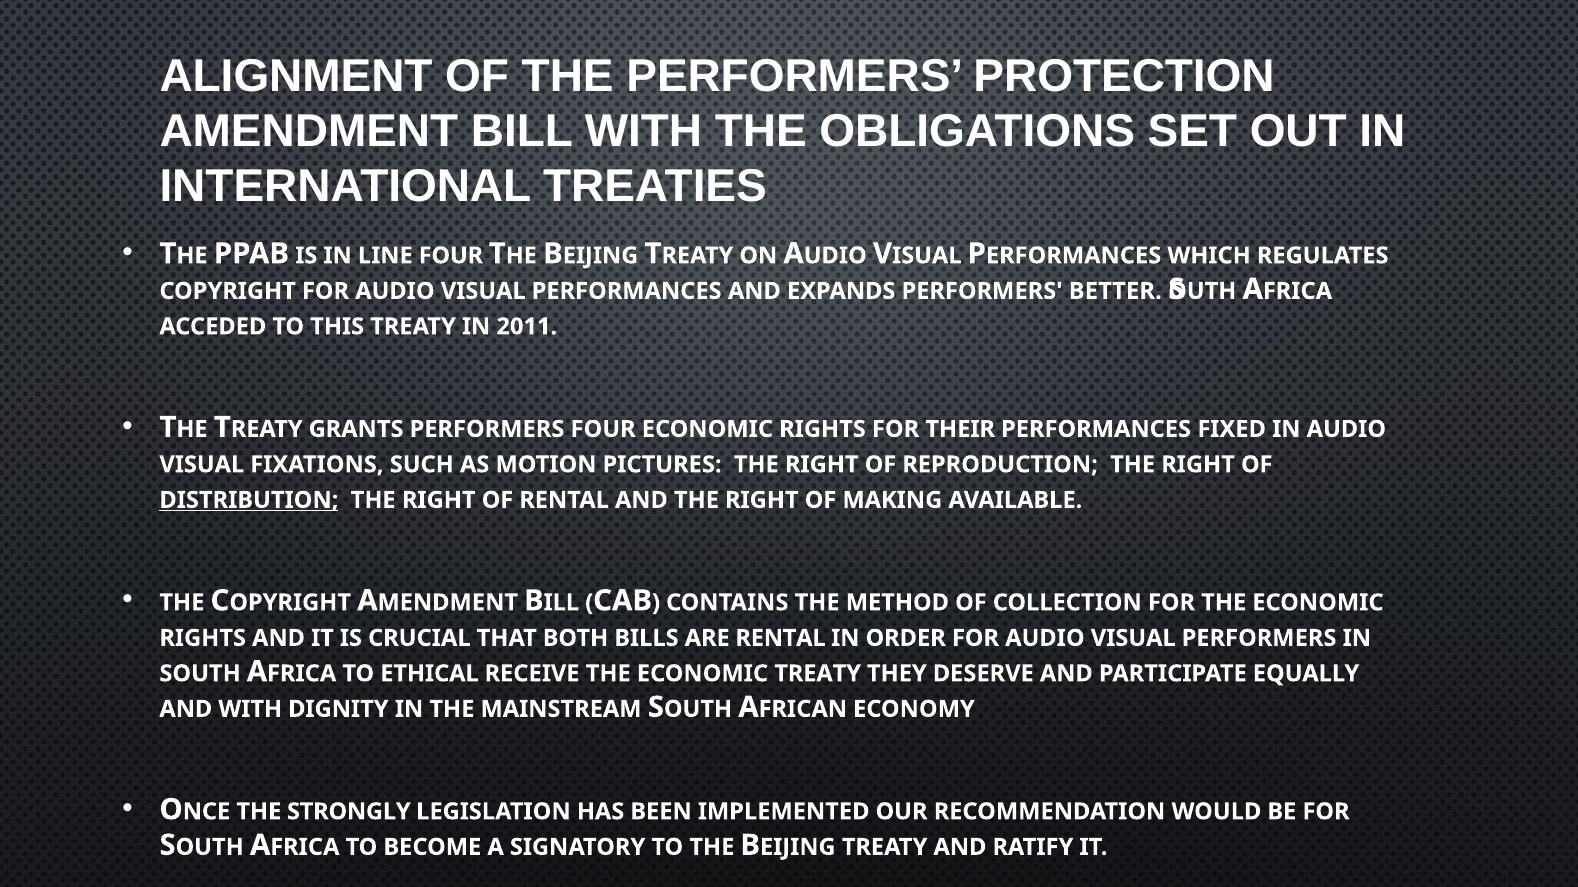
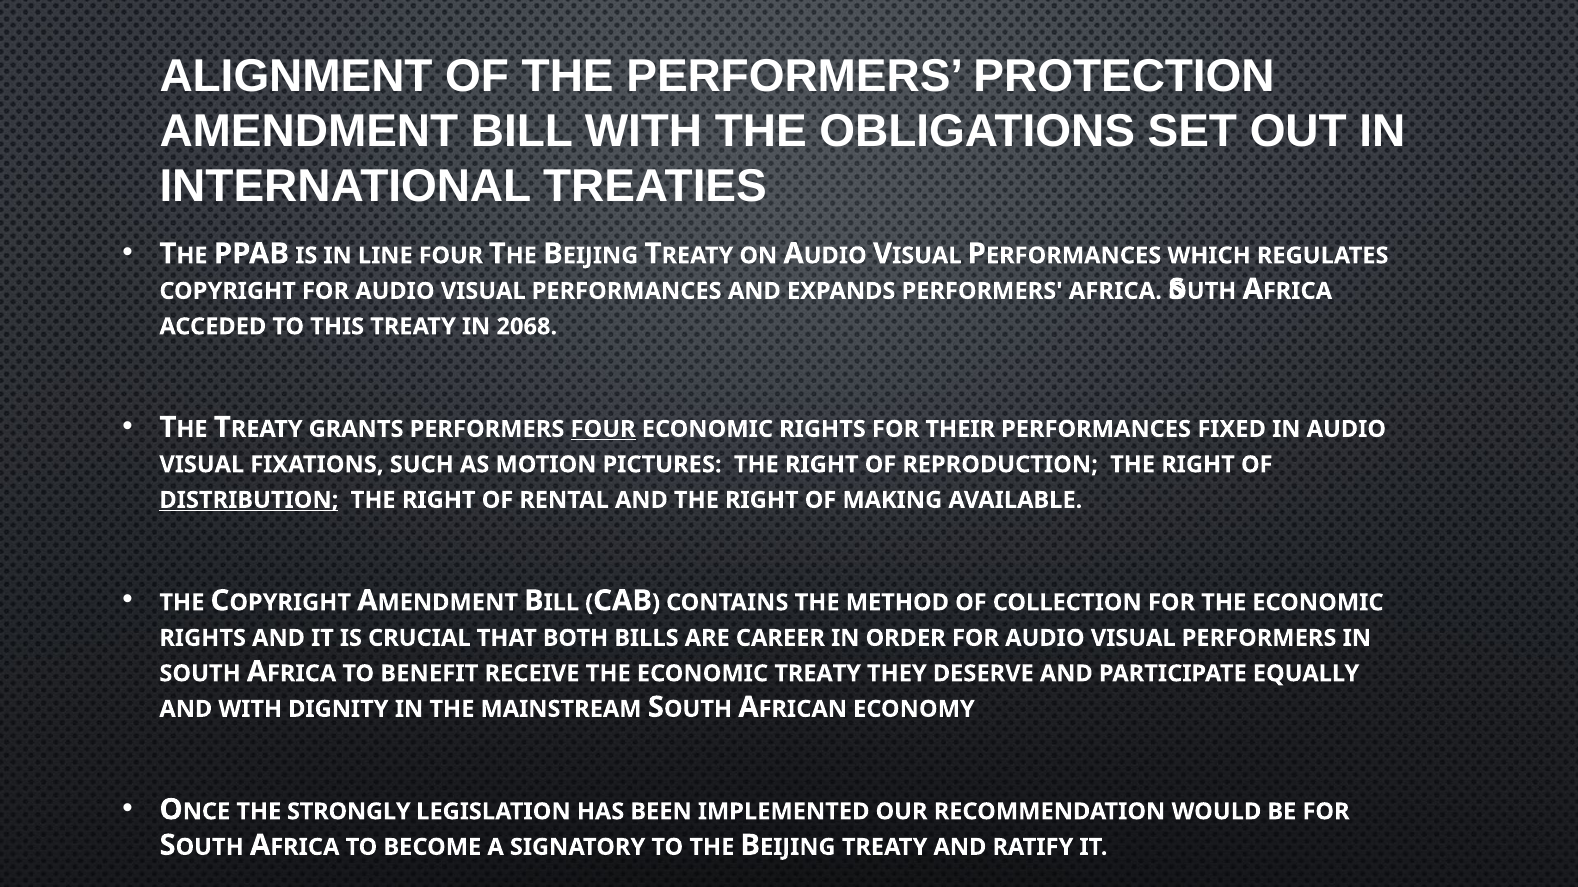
PERFORMERS BETTER: BETTER -> AFRICA
2011: 2011 -> 2068
FOUR at (603, 429) underline: none -> present
ARE RENTAL: RENTAL -> CAREER
ETHICAL: ETHICAL -> BENEFIT
